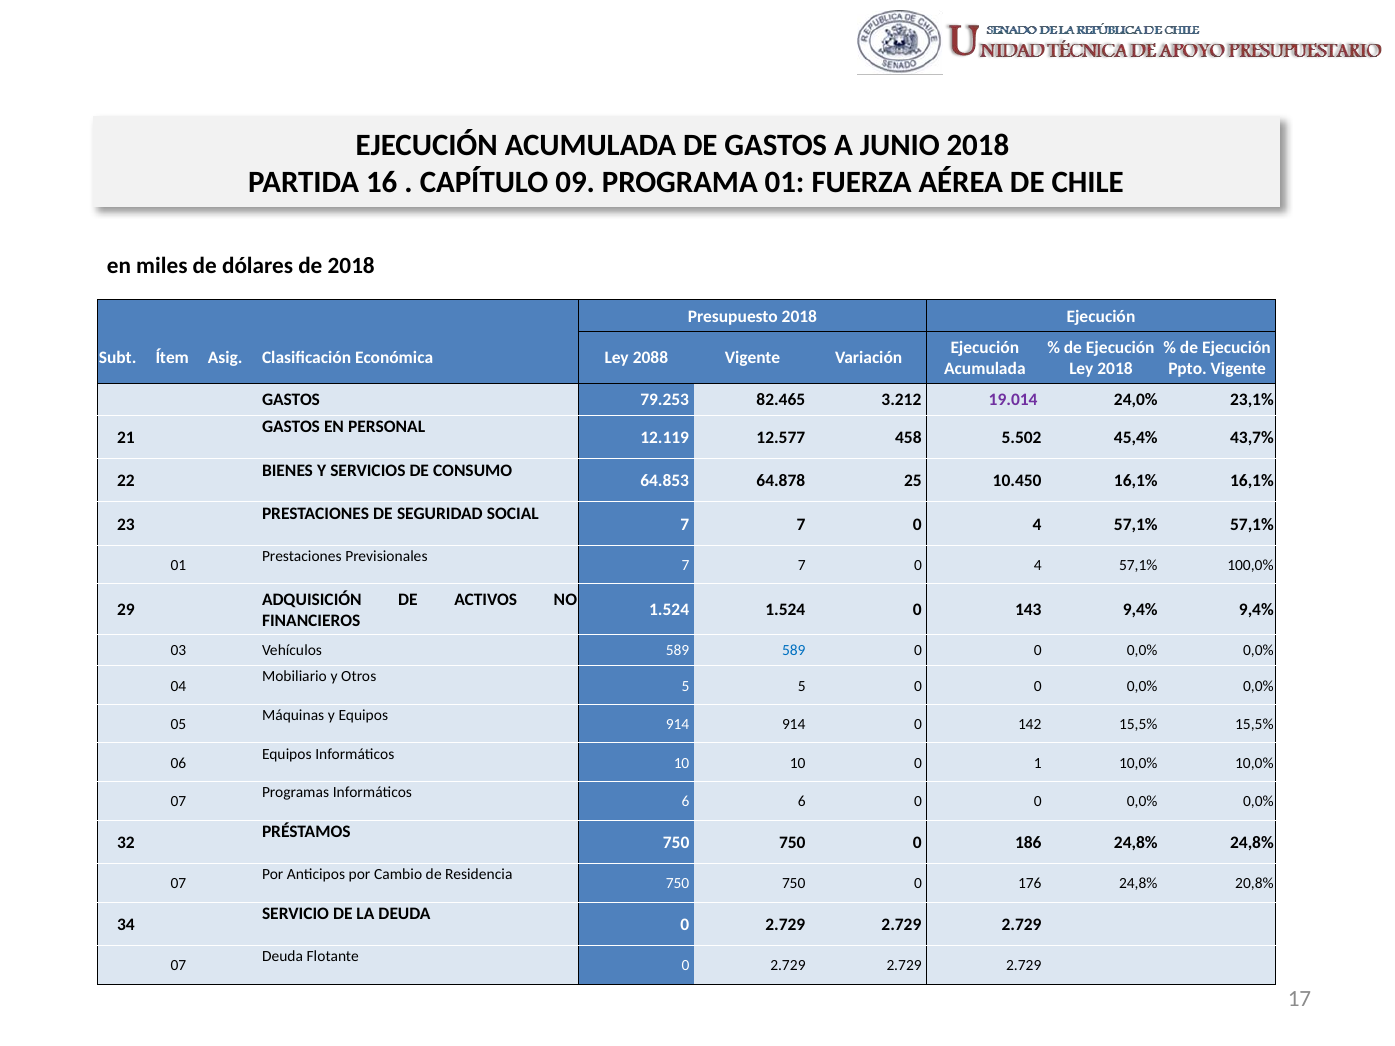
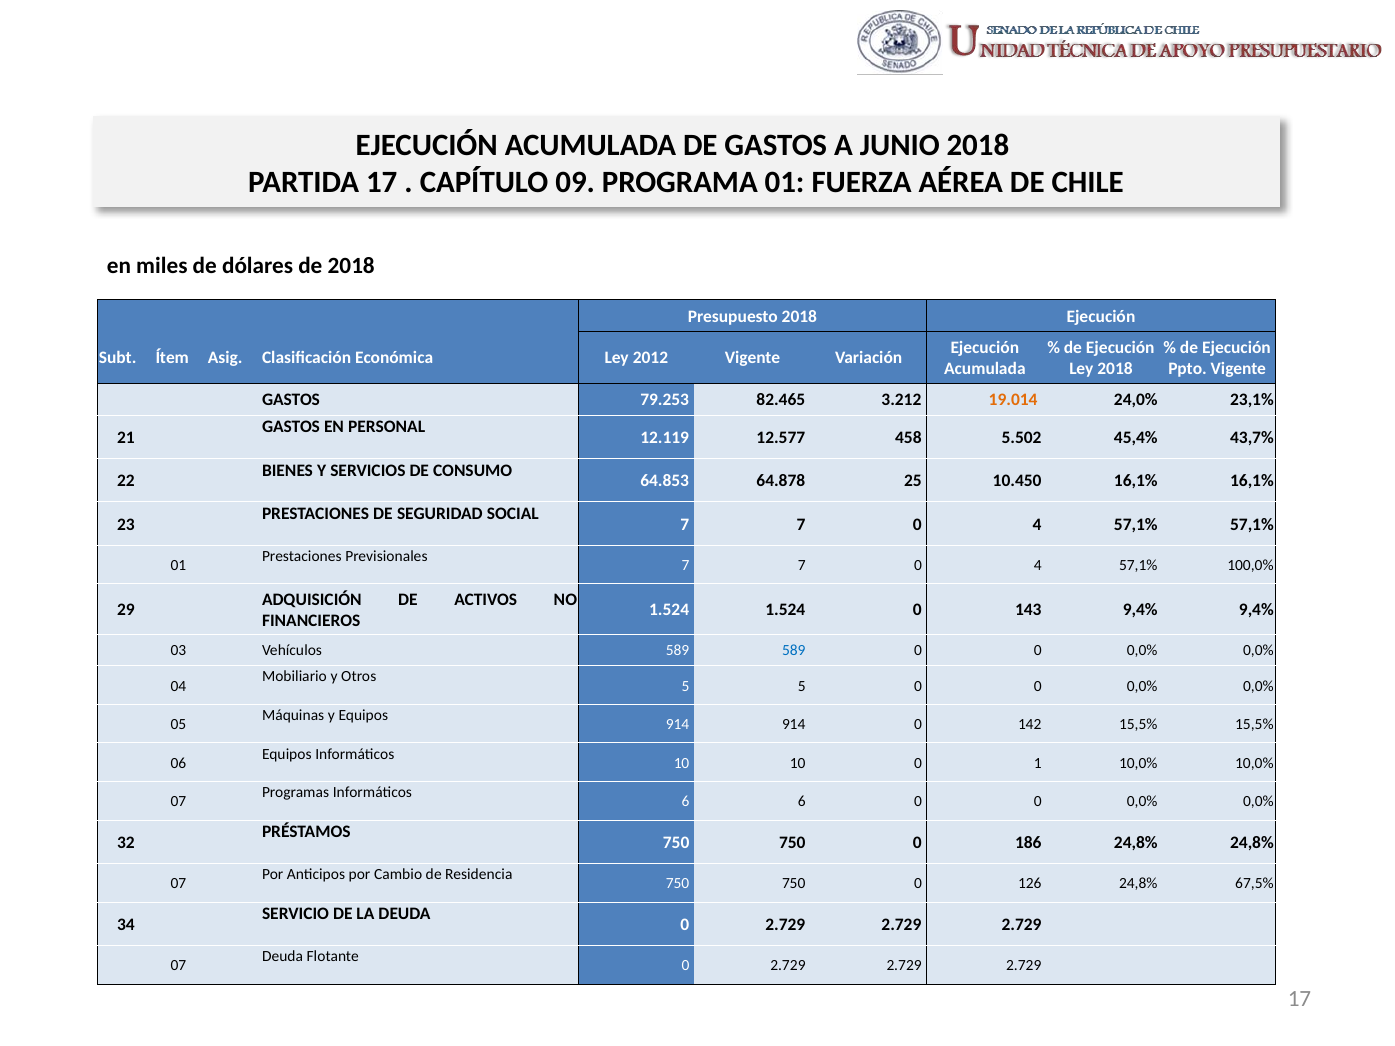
PARTIDA 16: 16 -> 17
2088: 2088 -> 2012
19.014 colour: purple -> orange
176: 176 -> 126
20,8%: 20,8% -> 67,5%
